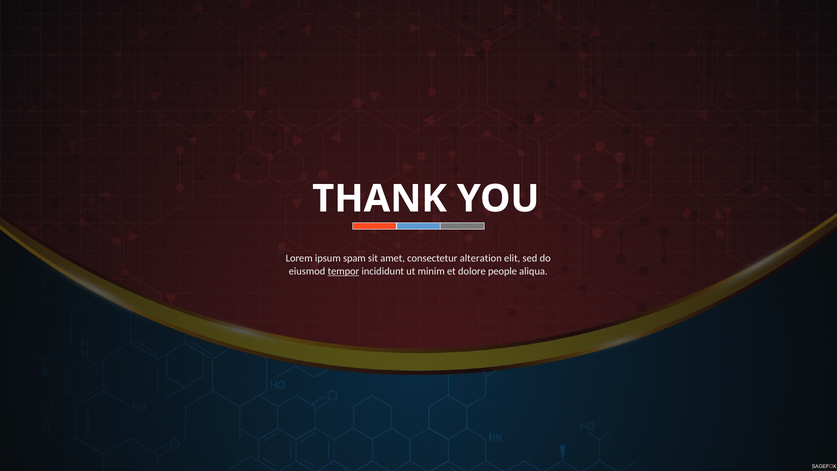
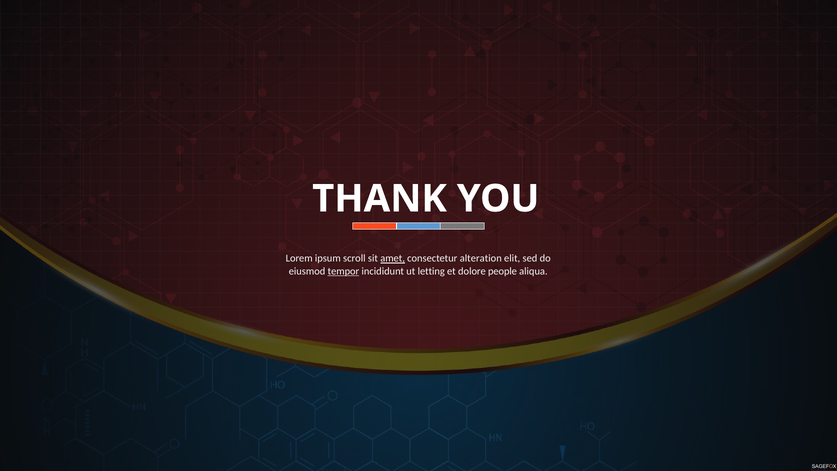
spam: spam -> scroll
amet underline: none -> present
minim: minim -> letting
